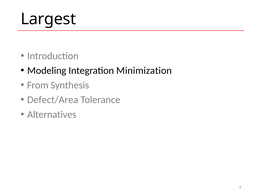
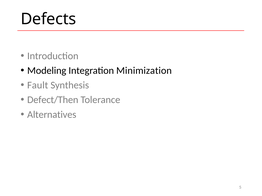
Largest: Largest -> Defects
From: From -> Fault
Defect/Area: Defect/Area -> Defect/Then
